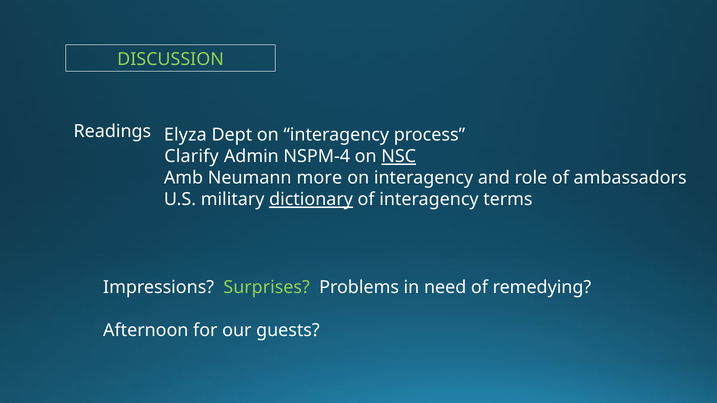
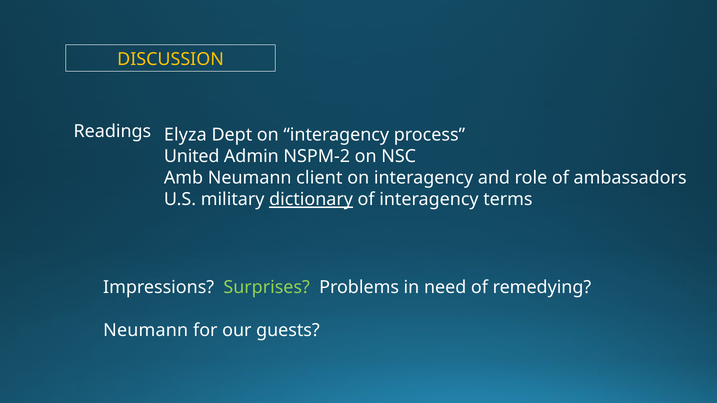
DISCUSSION colour: light green -> yellow
Clarify: Clarify -> United
NSPM-4: NSPM-4 -> NSPM-2
NSC underline: present -> none
more: more -> client
Afternoon at (146, 331): Afternoon -> Neumann
